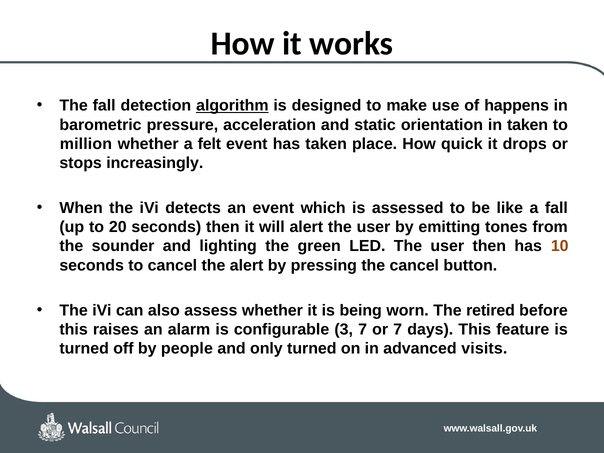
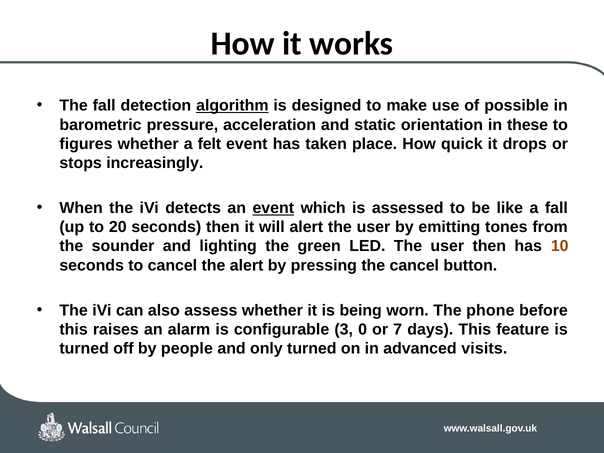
happens: happens -> possible
in taken: taken -> these
million: million -> figures
event at (273, 208) underline: none -> present
retired: retired -> phone
3 7: 7 -> 0
